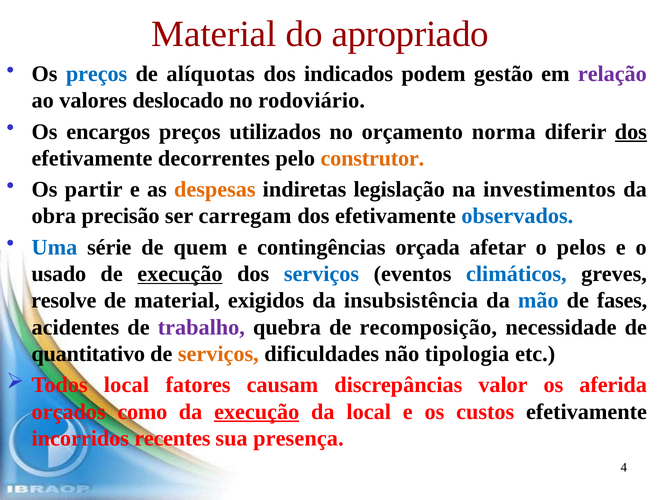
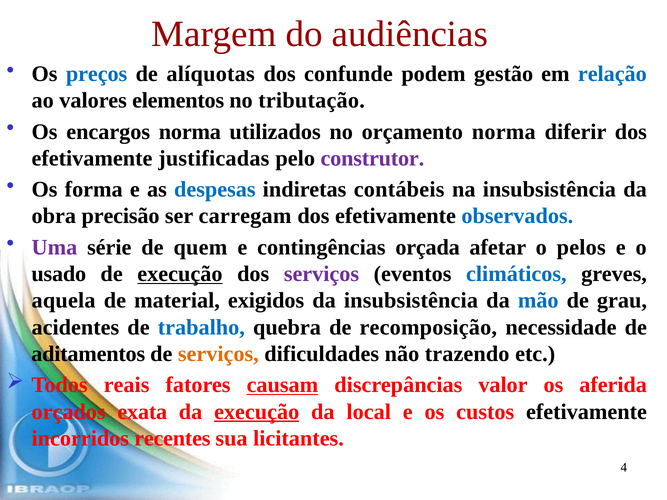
Material at (214, 34): Material -> Margem
apropriado: apropriado -> audiências
indicados: indicados -> confunde
relação colour: purple -> blue
deslocado: deslocado -> elementos
rodoviário: rodoviário -> tributação
encargos preços: preços -> norma
dos at (631, 132) underline: present -> none
decorrentes: decorrentes -> justificadas
construtor colour: orange -> purple
partir: partir -> forma
despesas colour: orange -> blue
legislação: legislação -> contábeis
na investimentos: investimentos -> insubsistência
Uma colour: blue -> purple
serviços at (321, 274) colour: blue -> purple
resolve: resolve -> aquela
fases: fases -> grau
trabalho colour: purple -> blue
quantitativo: quantitativo -> aditamentos
tipologia: tipologia -> trazendo
Todos local: local -> reais
causam underline: none -> present
como: como -> exata
presença: presença -> licitantes
